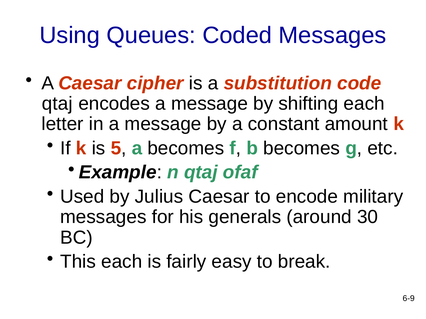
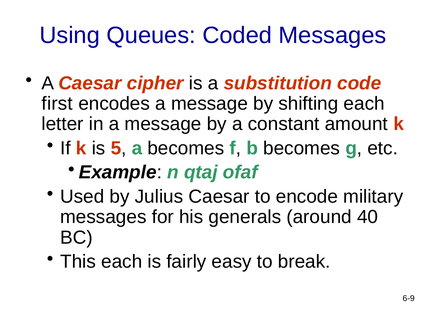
qtaj at (57, 104): qtaj -> first
30: 30 -> 40
